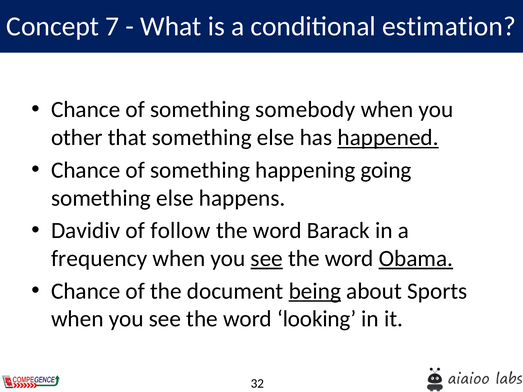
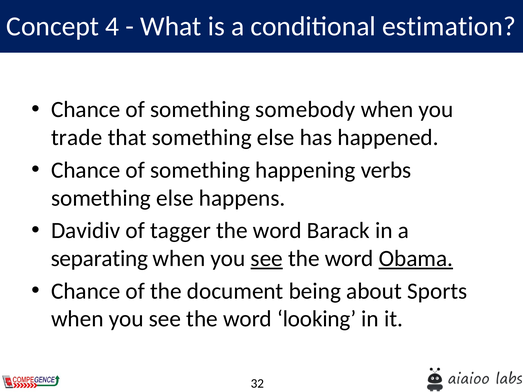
7: 7 -> 4
other: other -> trade
happened underline: present -> none
going: going -> verbs
follow: follow -> tagger
frequency: frequency -> separating
being underline: present -> none
